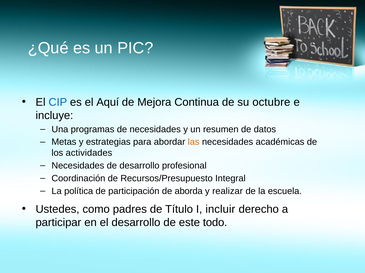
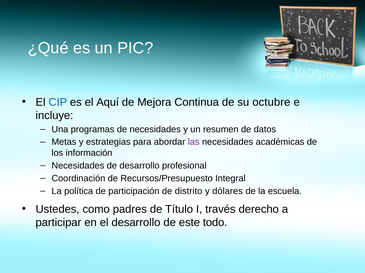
las colour: orange -> purple
actividades: actividades -> información
aborda: aborda -> distrito
realizar: realizar -> dólares
incluir: incluir -> través
